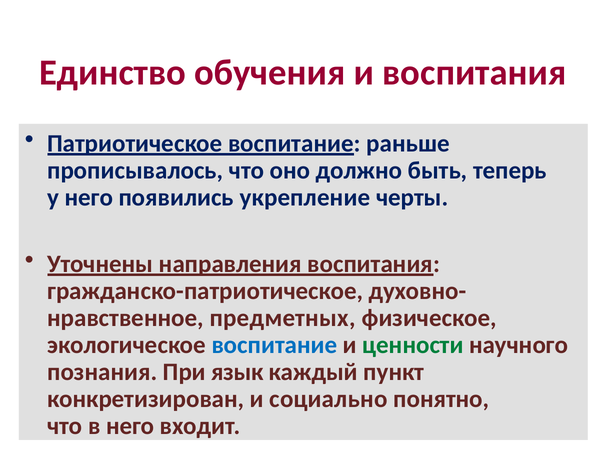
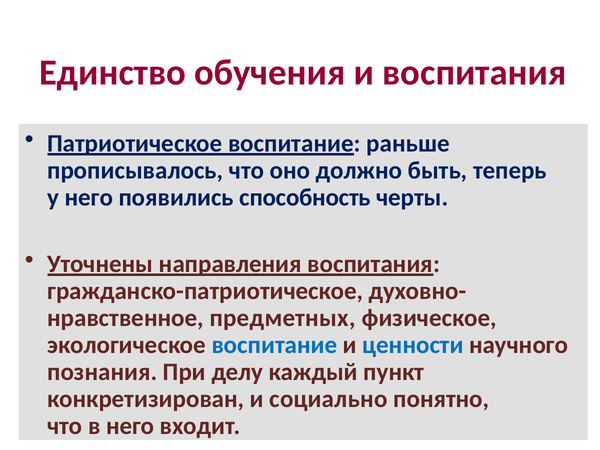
укрепление: укрепление -> способность
ценности colour: green -> blue
язык: язык -> делу
